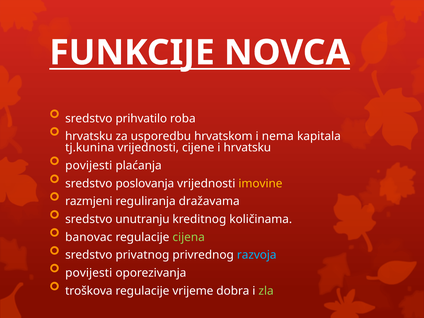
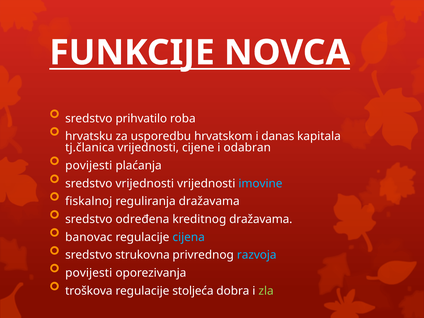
nema: nema -> danas
tj.kunina: tj.kunina -> tj.članica
i hrvatsku: hrvatsku -> odabran
sredstvo poslovanja: poslovanja -> vrijednosti
imovine colour: yellow -> light blue
razmjeni: razmjeni -> fiskalnoj
unutranju: unutranju -> određena
kreditnog količinama: količinama -> dražavama
cijena colour: light green -> light blue
privatnog: privatnog -> strukovna
vrijeme: vrijeme -> stoljeća
